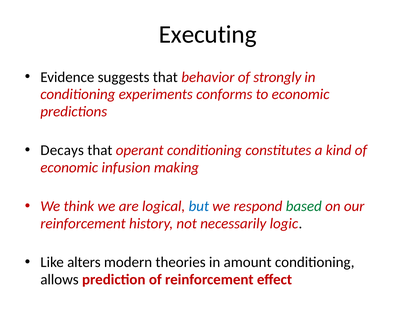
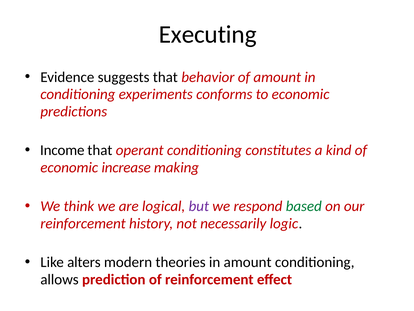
of strongly: strongly -> amount
Decays: Decays -> Income
infusion: infusion -> increase
but colour: blue -> purple
